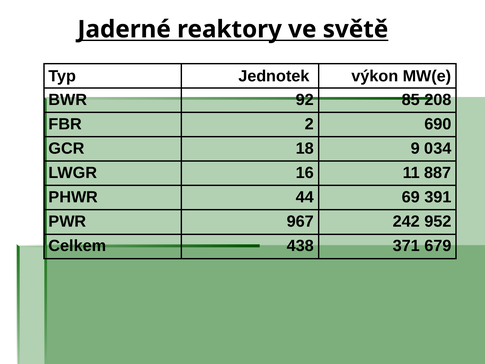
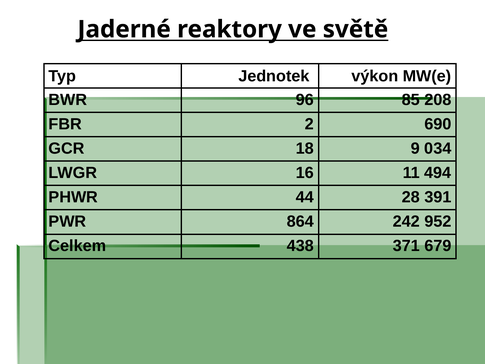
92: 92 -> 96
887: 887 -> 494
69: 69 -> 28
967: 967 -> 864
